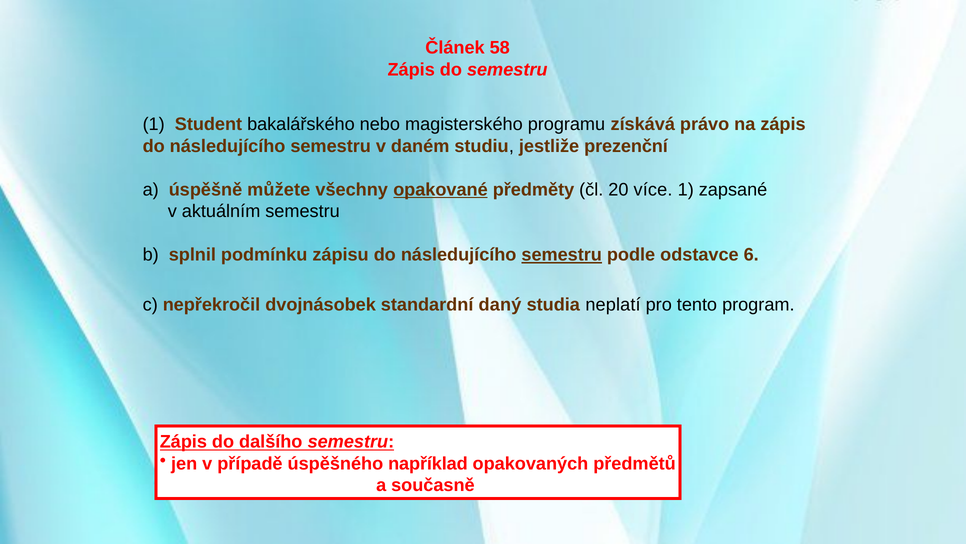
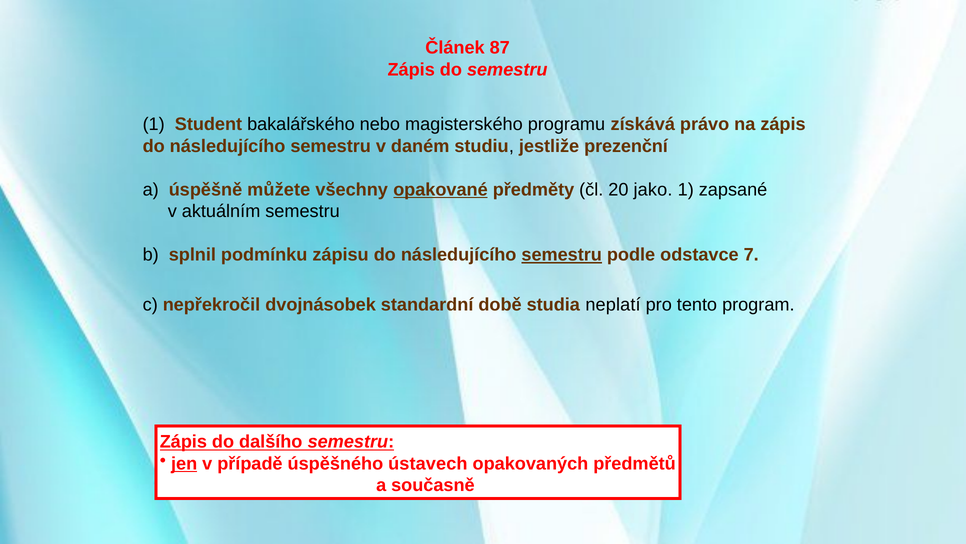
58: 58 -> 87
více: více -> jako
6: 6 -> 7
daný: daný -> době
jen underline: none -> present
například: například -> ústavech
